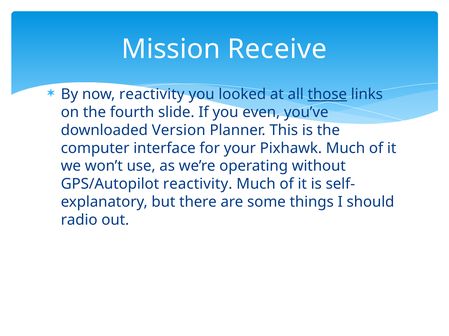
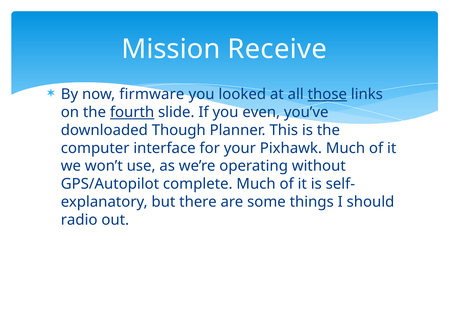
now reactivity: reactivity -> firmware
fourth underline: none -> present
Version: Version -> Though
GPS/Autopilot reactivity: reactivity -> complete
